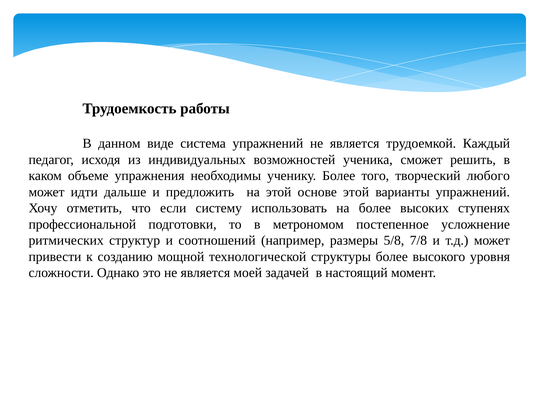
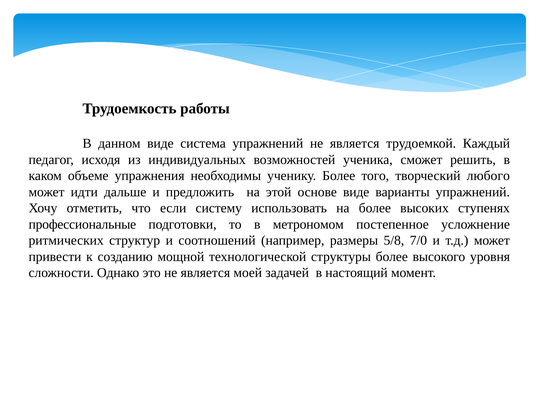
основе этой: этой -> виде
профессиональной: профессиональной -> профессиональные
7/8: 7/8 -> 7/0
